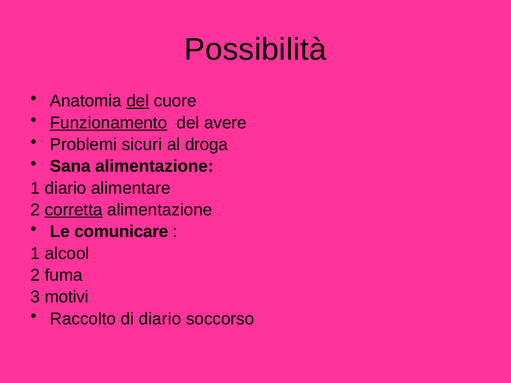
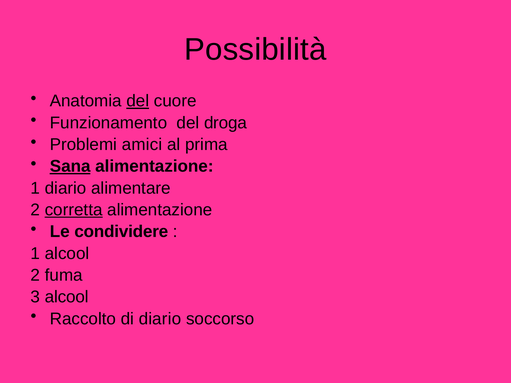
Funzionamento underline: present -> none
avere: avere -> droga
sicuri: sicuri -> amici
droga: droga -> prima
Sana underline: none -> present
comunicare: comunicare -> condividere
3 motivi: motivi -> alcool
